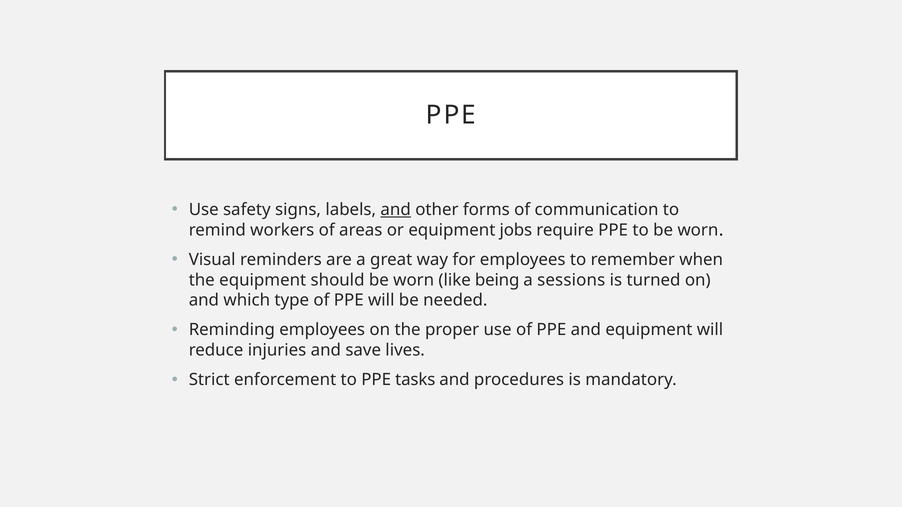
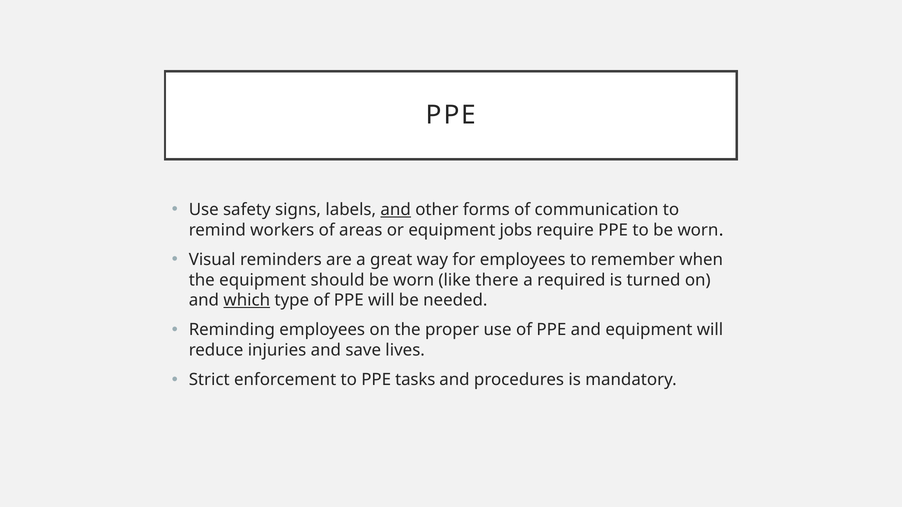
being: being -> there
sessions: sessions -> required
which underline: none -> present
